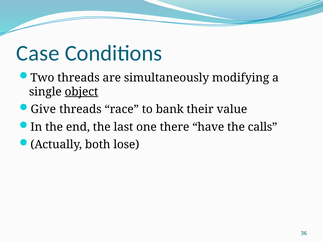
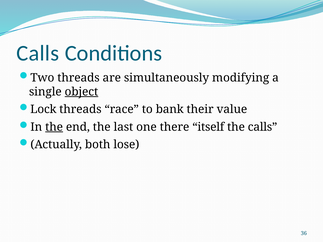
Case at (38, 53): Case -> Calls
Give: Give -> Lock
the at (54, 127) underline: none -> present
have: have -> itself
